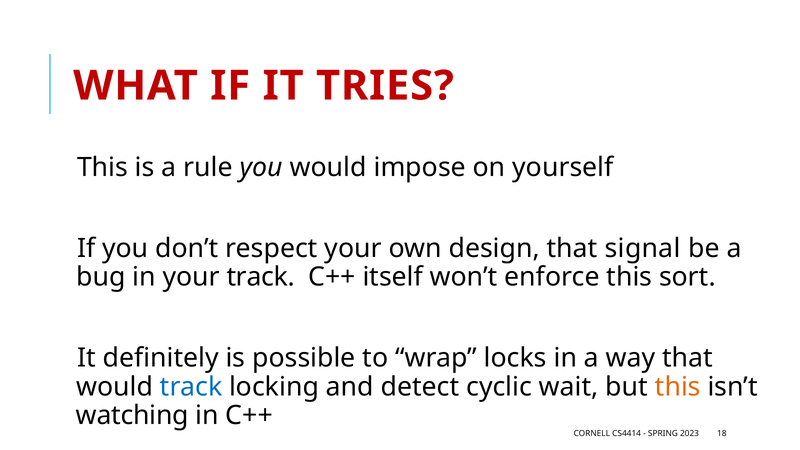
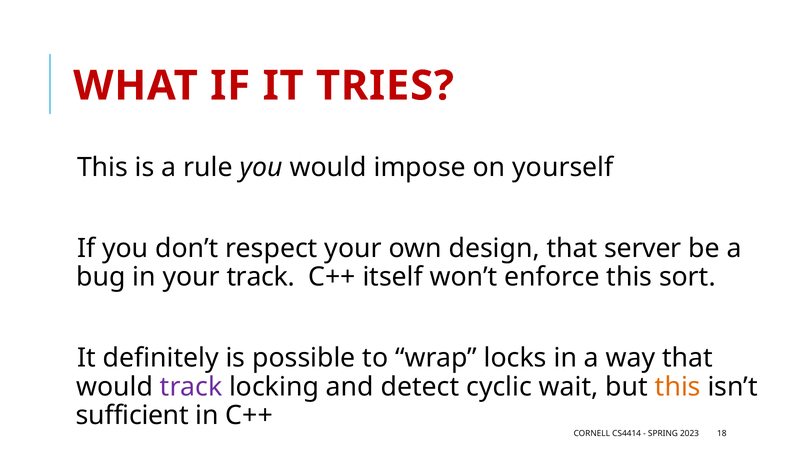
signal: signal -> server
track at (191, 387) colour: blue -> purple
watching: watching -> sufficient
